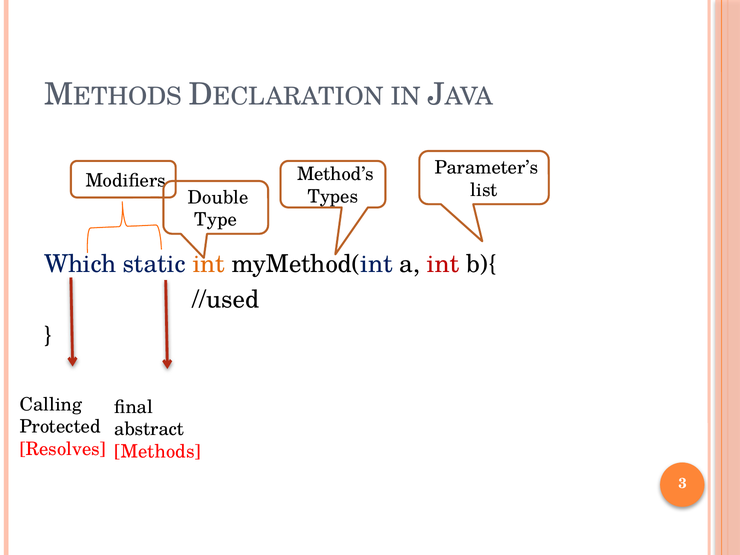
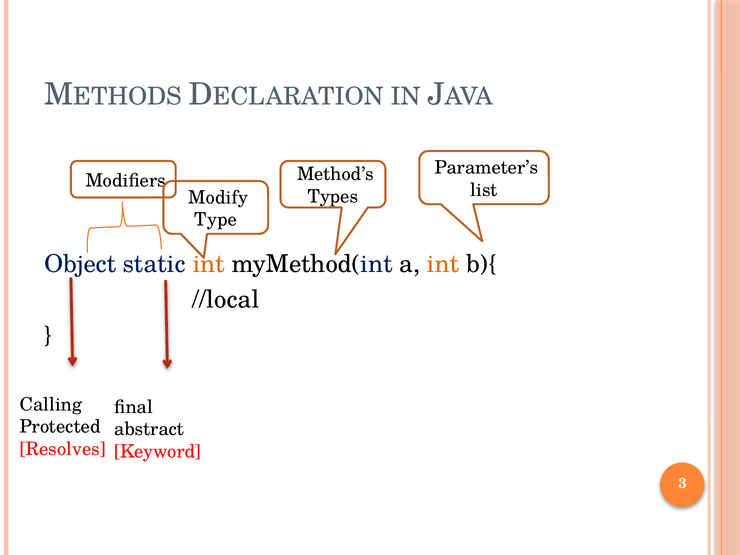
Double: Double -> Modify
Which: Which -> Object
int at (443, 264) colour: red -> orange
//used: //used -> //local
Methods: Methods -> Keyword
